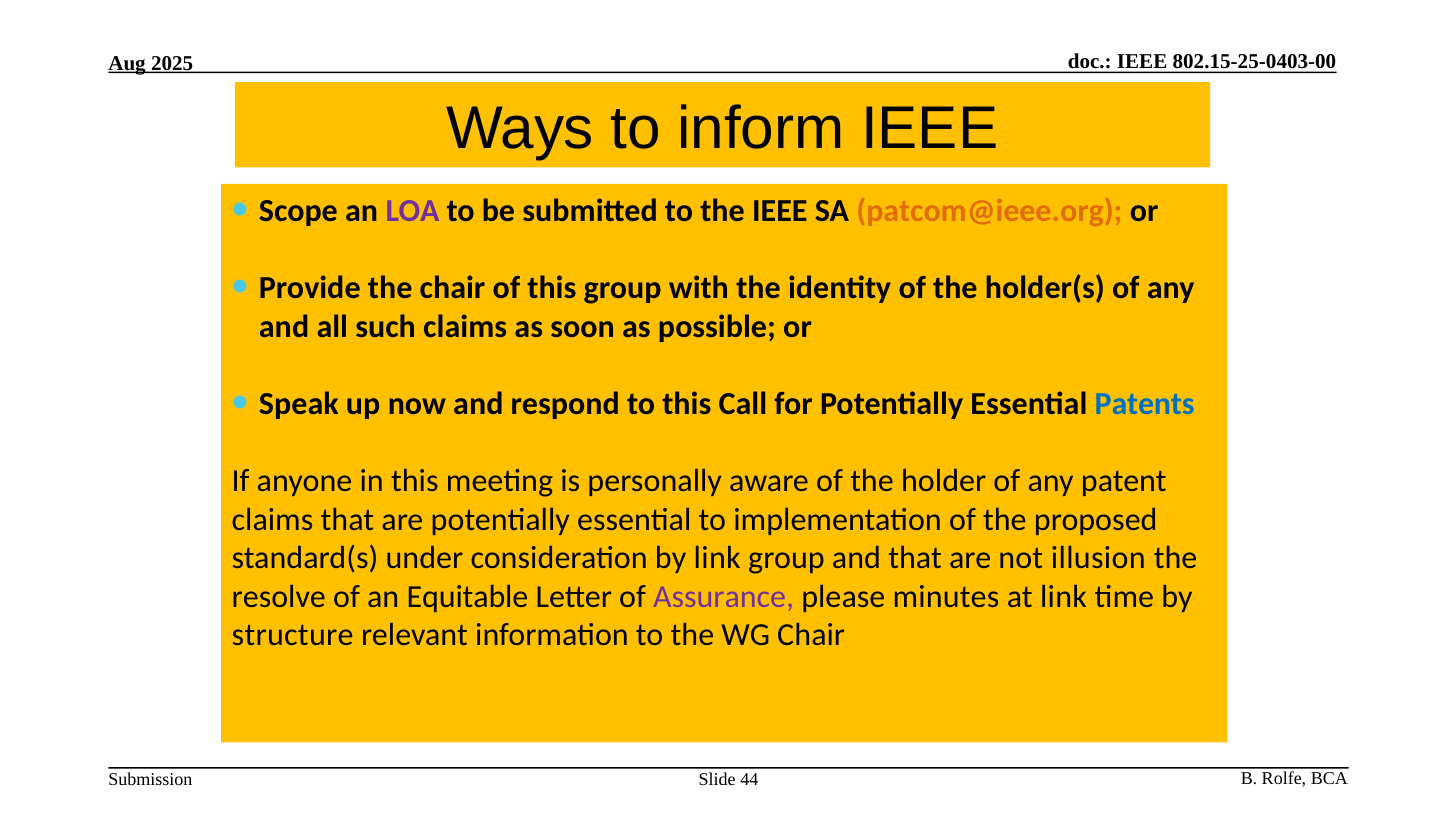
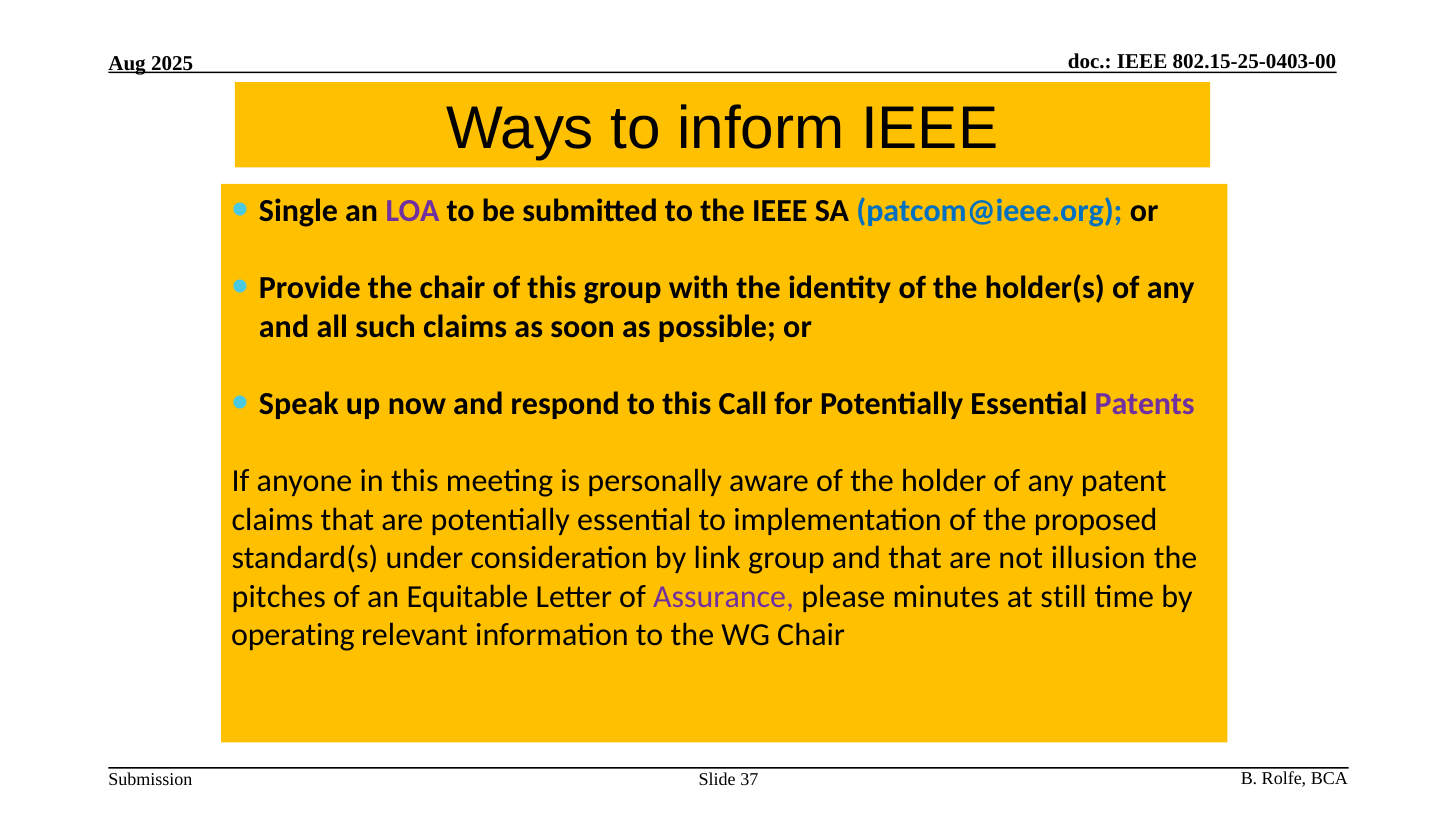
Scope: Scope -> Single
patcom@ieee.org colour: orange -> blue
Patents colour: blue -> purple
resolve: resolve -> pitches
at link: link -> still
structure: structure -> operating
44: 44 -> 37
